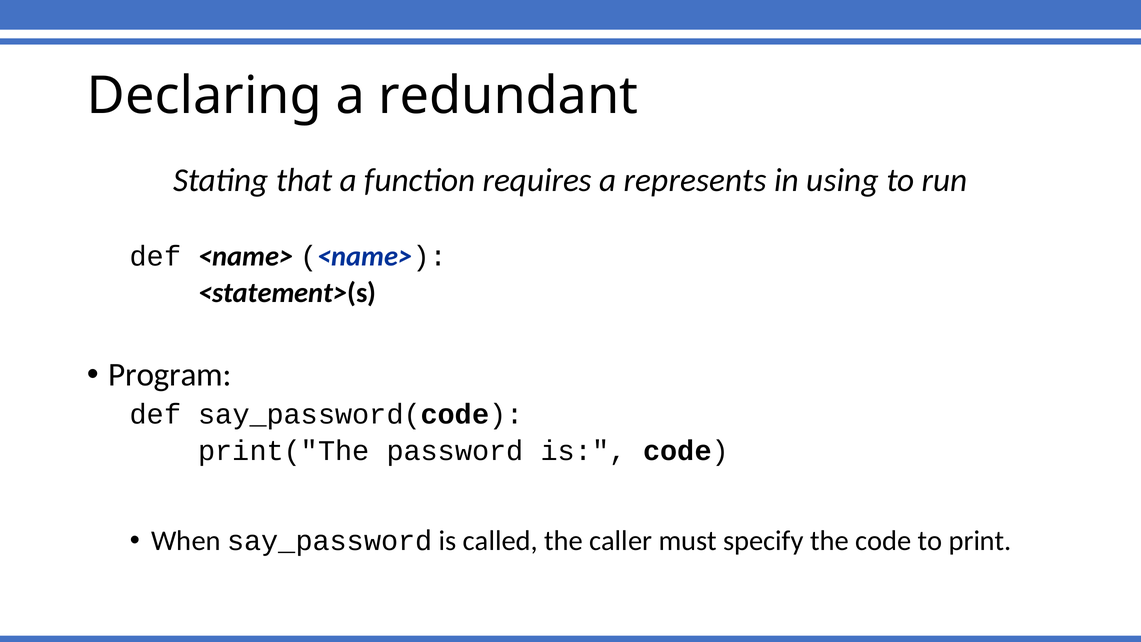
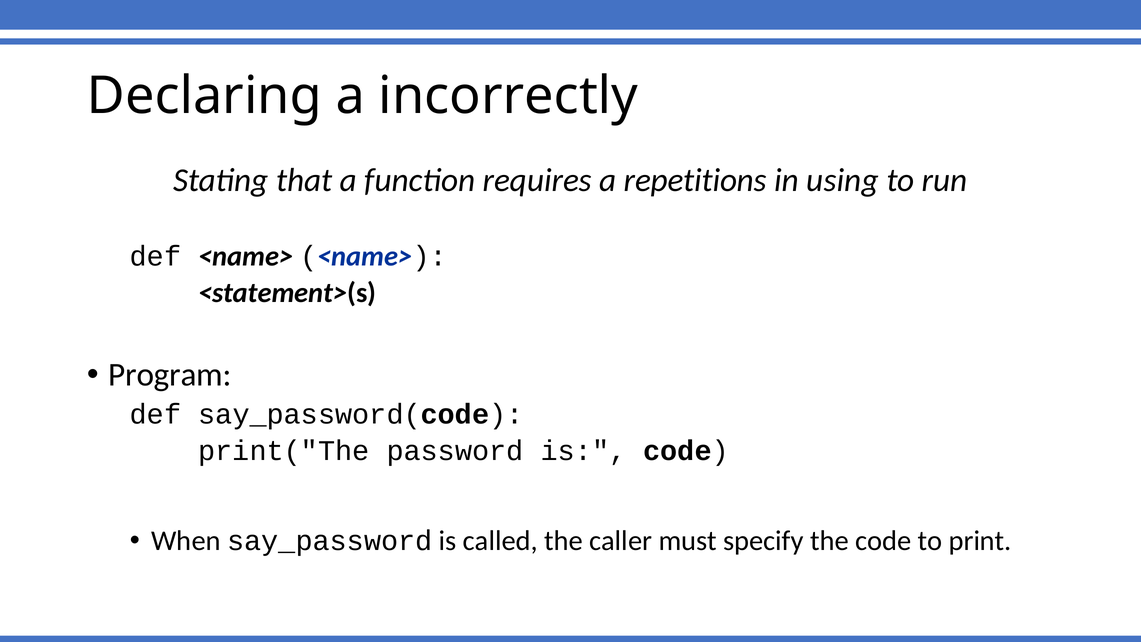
redundant: redundant -> incorrectly
represents: represents -> repetitions
